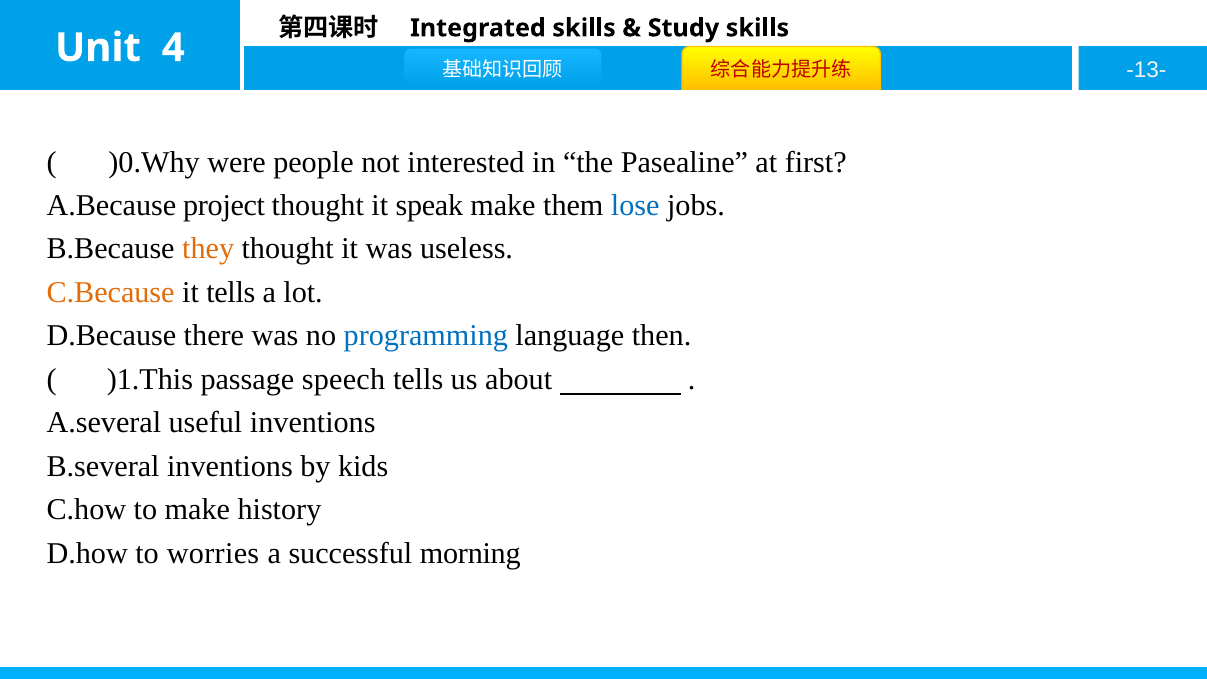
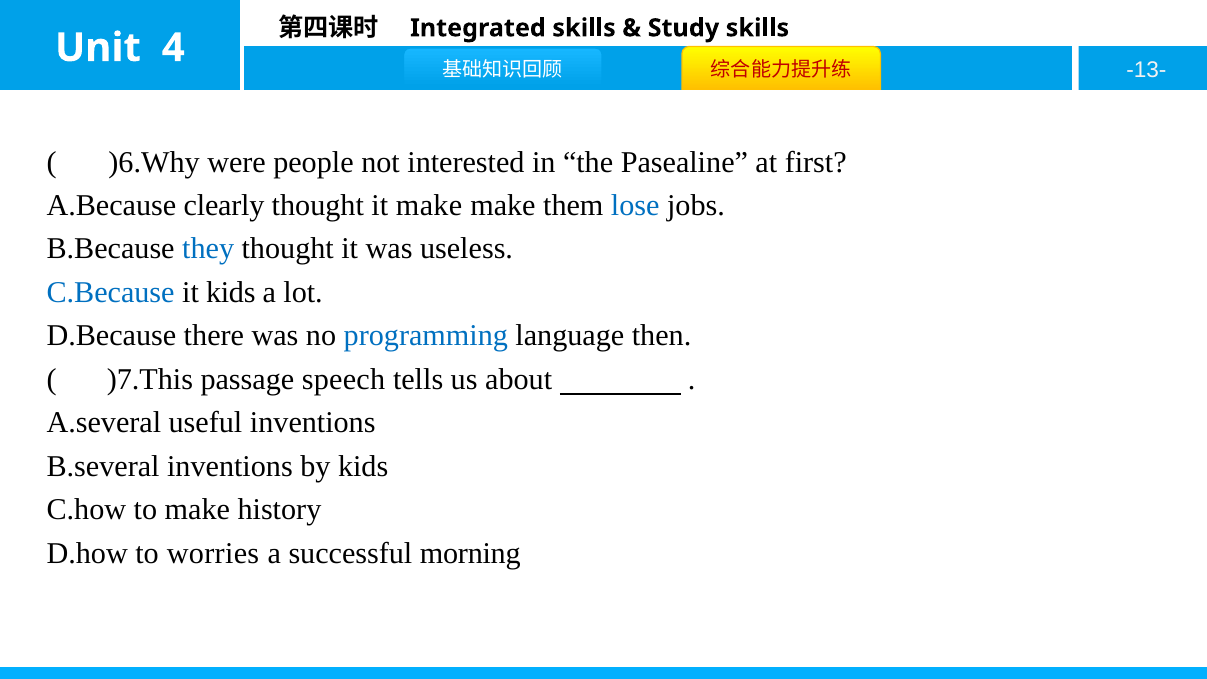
)0.Why: )0.Why -> )6.Why
project: project -> clearly
it speak: speak -> make
they colour: orange -> blue
C.Because colour: orange -> blue
it tells: tells -> kids
)1.This: )1.This -> )7.This
